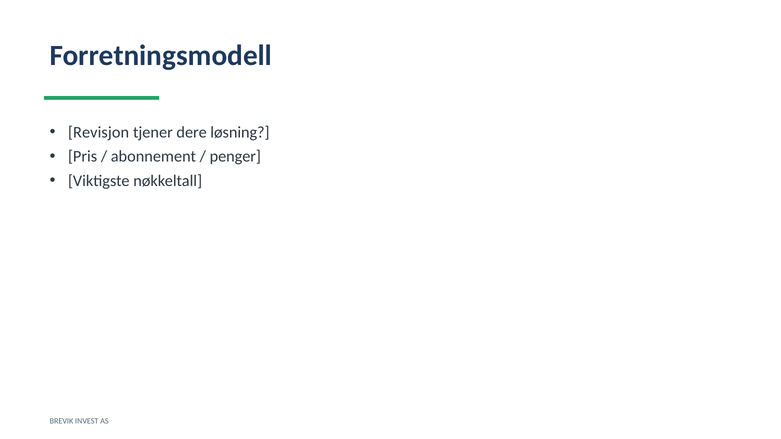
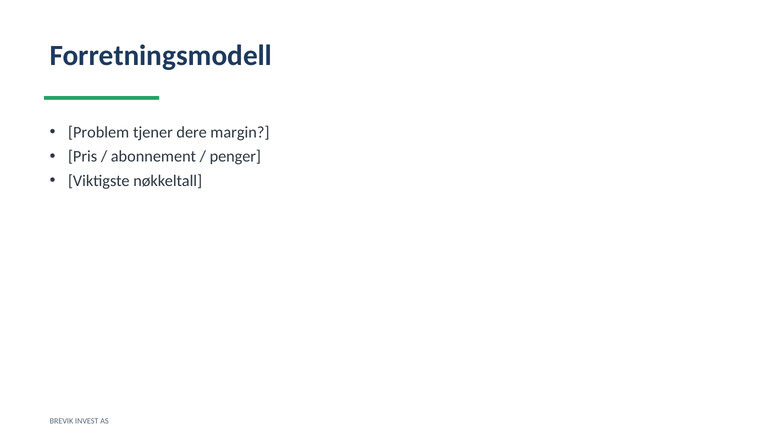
Revisjon: Revisjon -> Problem
løsning: løsning -> margin
